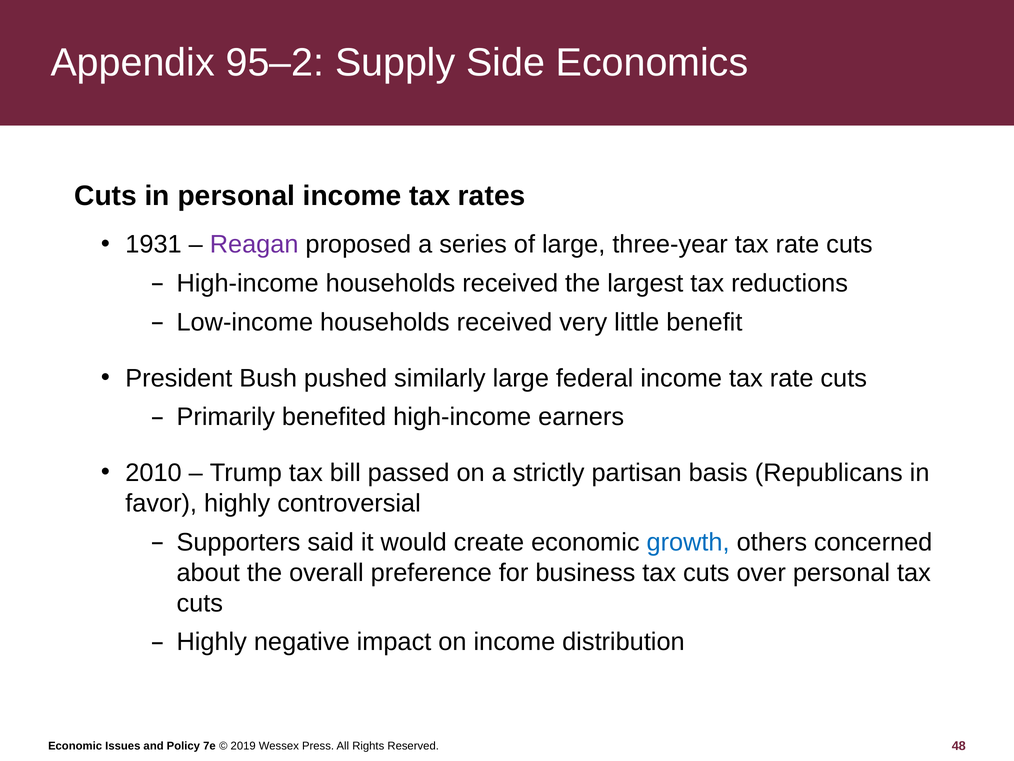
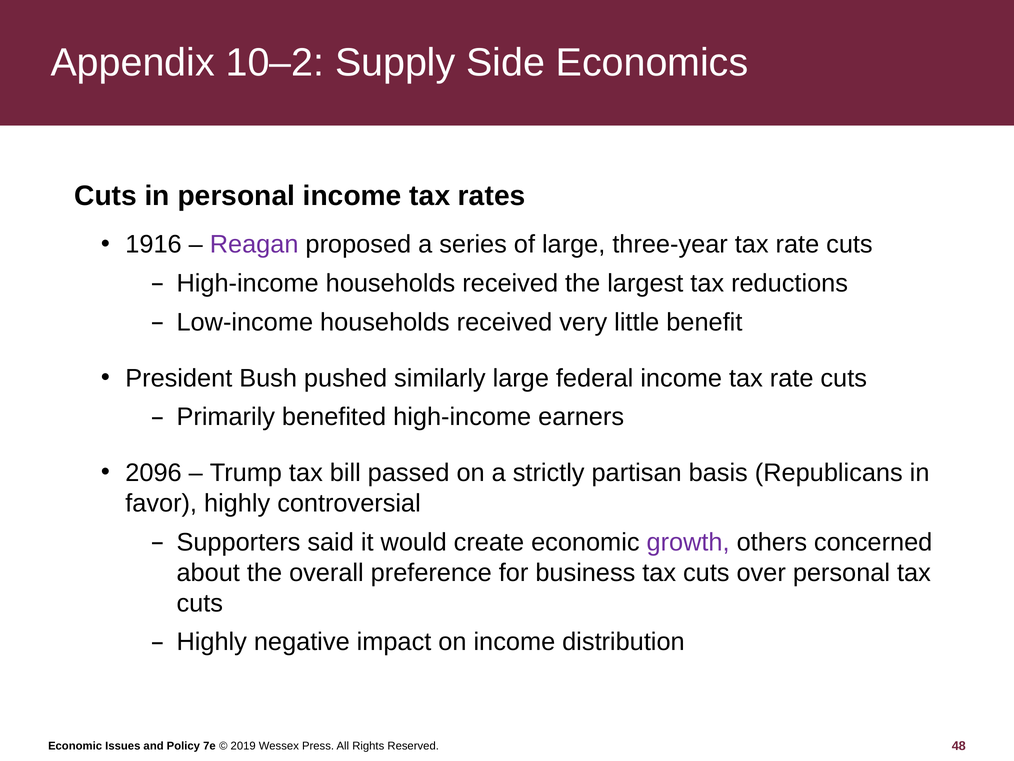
95–2: 95–2 -> 10–2
1931: 1931 -> 1916
2010: 2010 -> 2096
growth colour: blue -> purple
